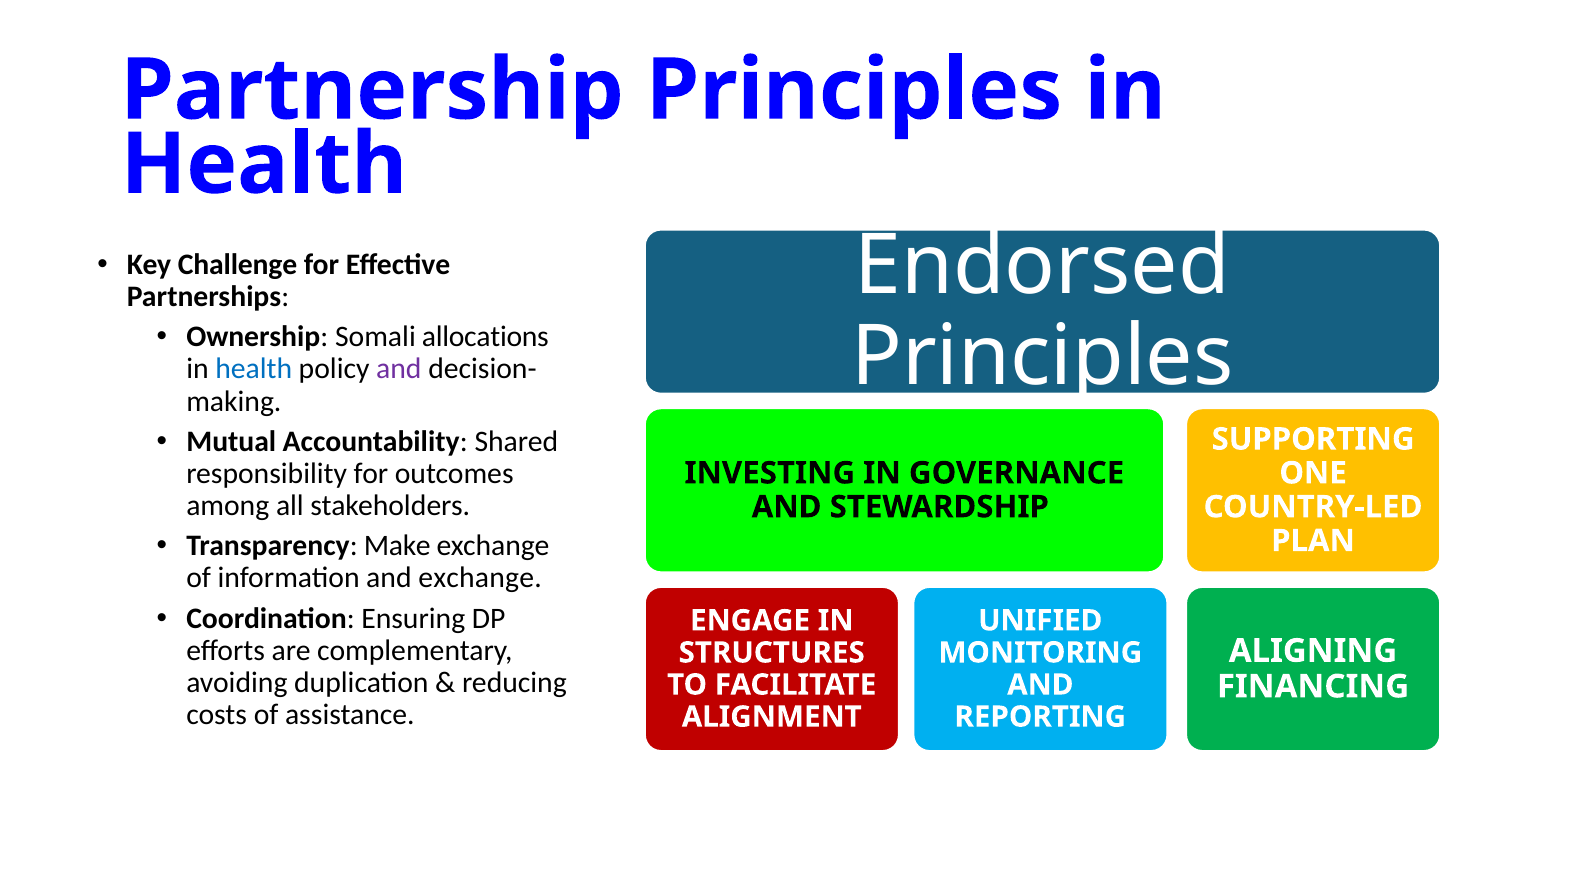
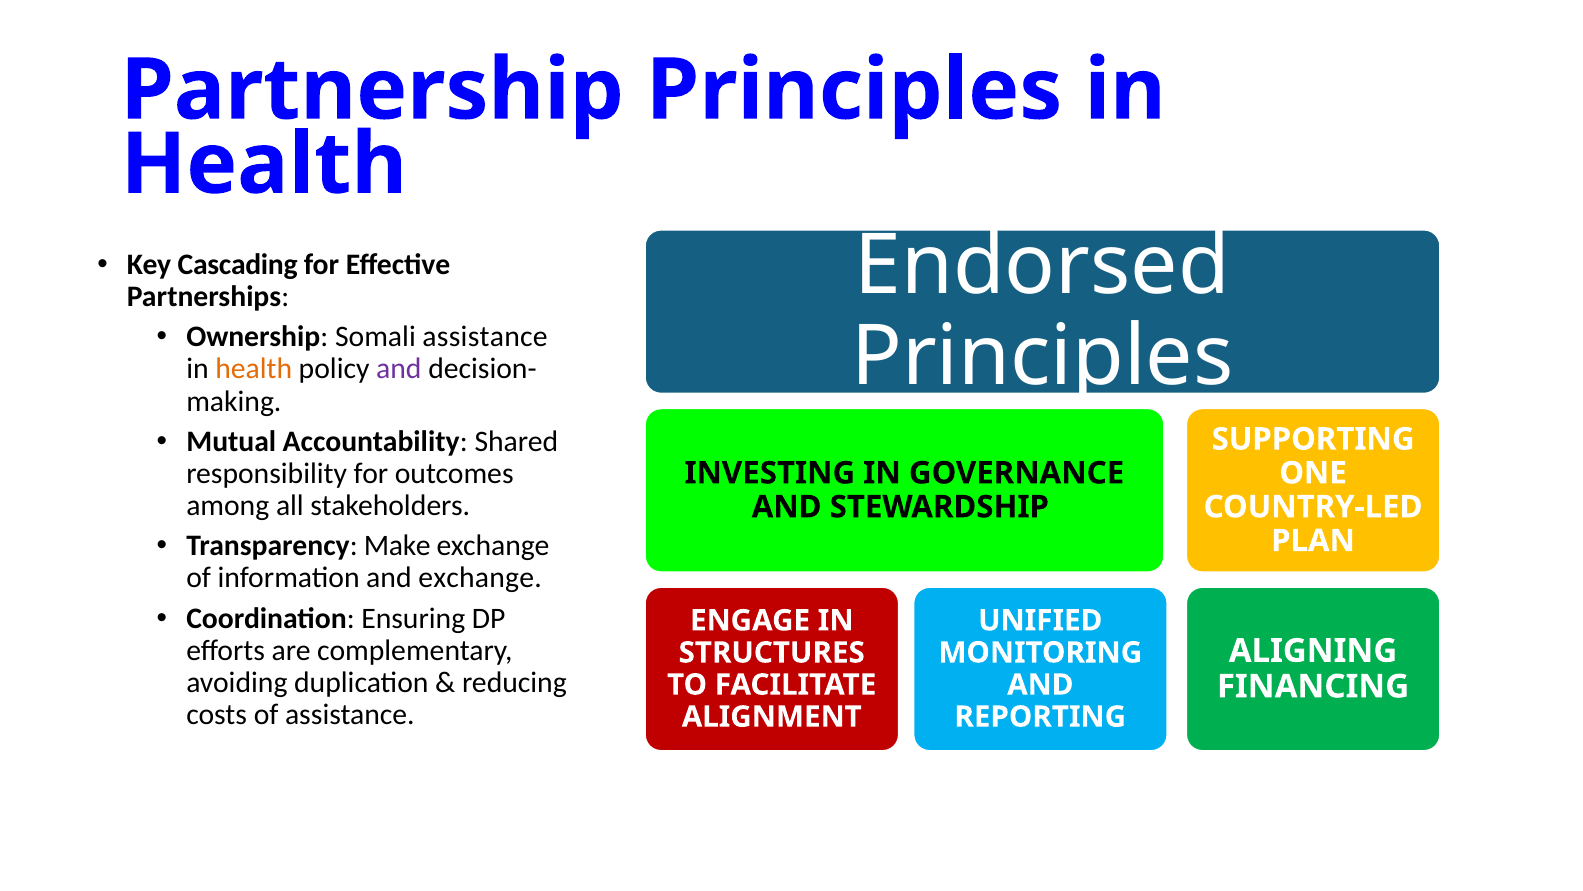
Challenge: Challenge -> Cascading
Somali allocations: allocations -> assistance
health at (254, 369) colour: blue -> orange
